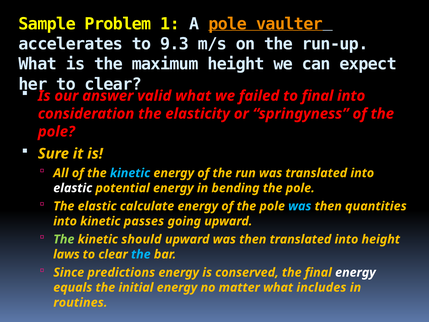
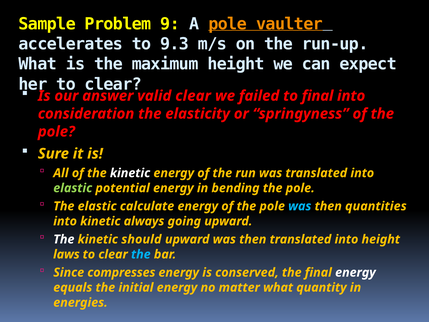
1: 1 -> 9
valid what: what -> clear
kinetic at (130, 173) colour: light blue -> white
elastic at (73, 188) colour: white -> light green
passes: passes -> always
The at (64, 239) colour: light green -> white
predictions: predictions -> compresses
includes: includes -> quantity
routines: routines -> energies
